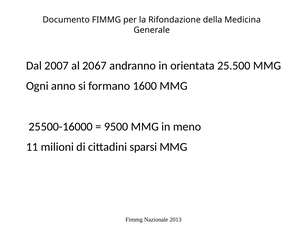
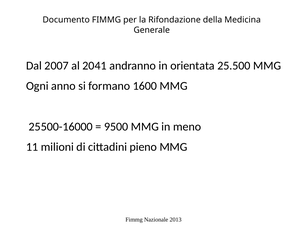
2067: 2067 -> 2041
sparsi: sparsi -> pieno
